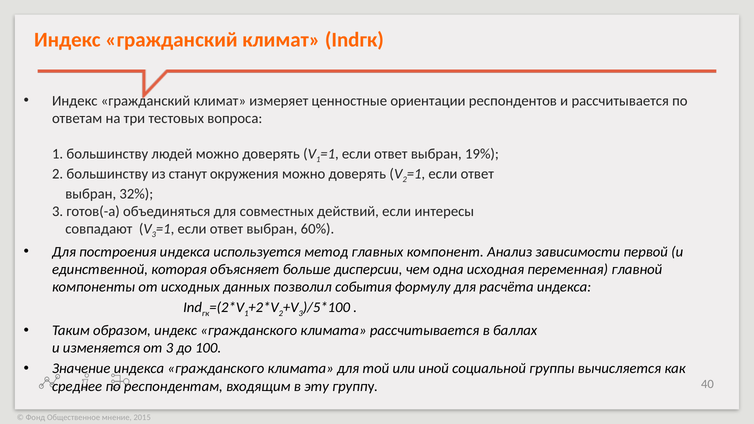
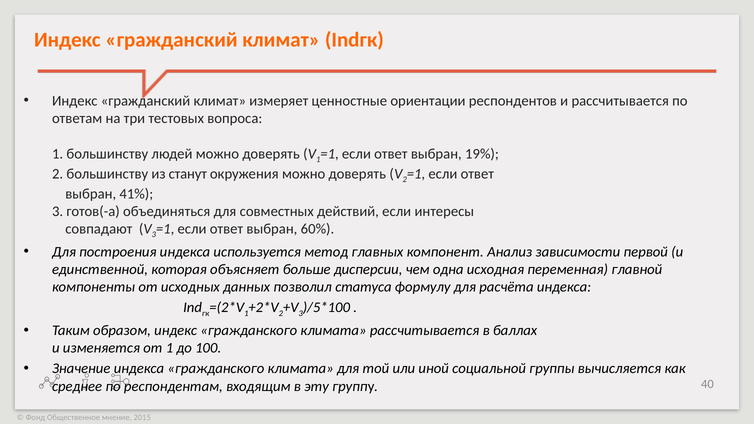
32%: 32% -> 41%
события: события -> статуса
от 3: 3 -> 1
